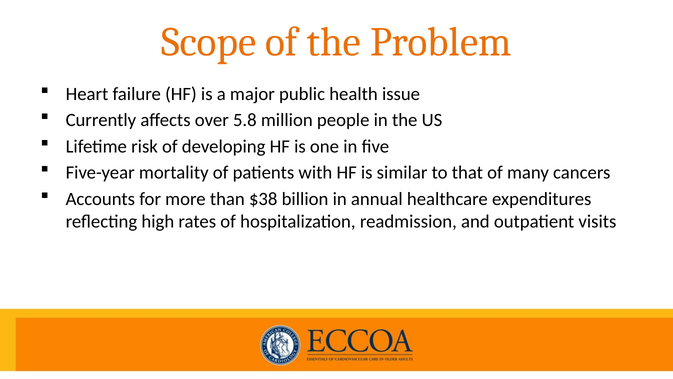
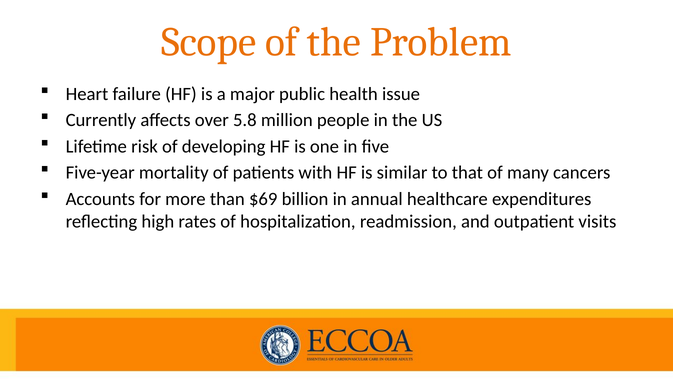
$38: $38 -> $69
